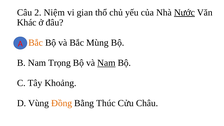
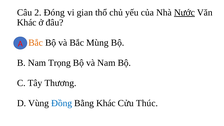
Niệm: Niệm -> Đóng
Nam at (106, 63) underline: present -> none
Khoảng: Khoảng -> Thương
Đồng colour: orange -> blue
Bằng Thúc: Thúc -> Khác
Châu: Châu -> Thúc
